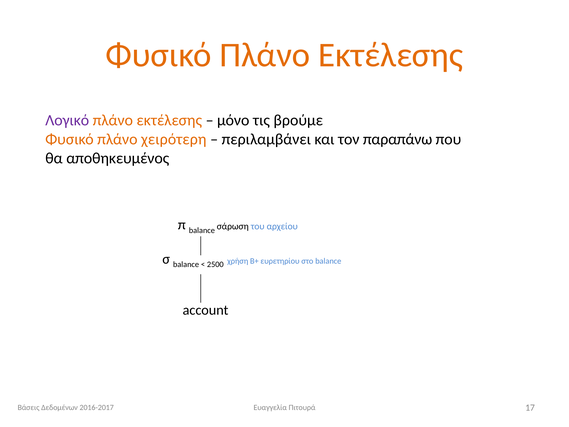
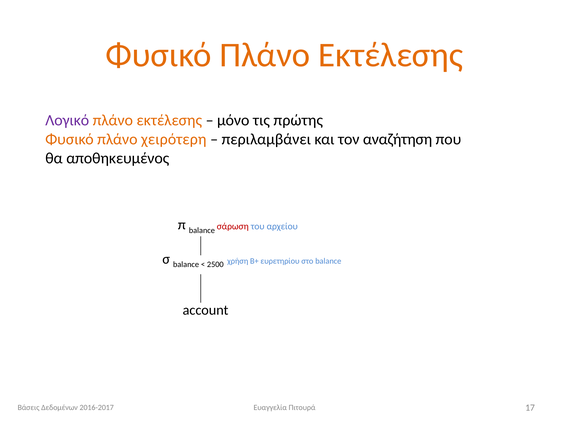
βρούμε: βρούμε -> πρώτης
παραπάνω: παραπάνω -> αναζήτηση
σάρωση colour: black -> red
